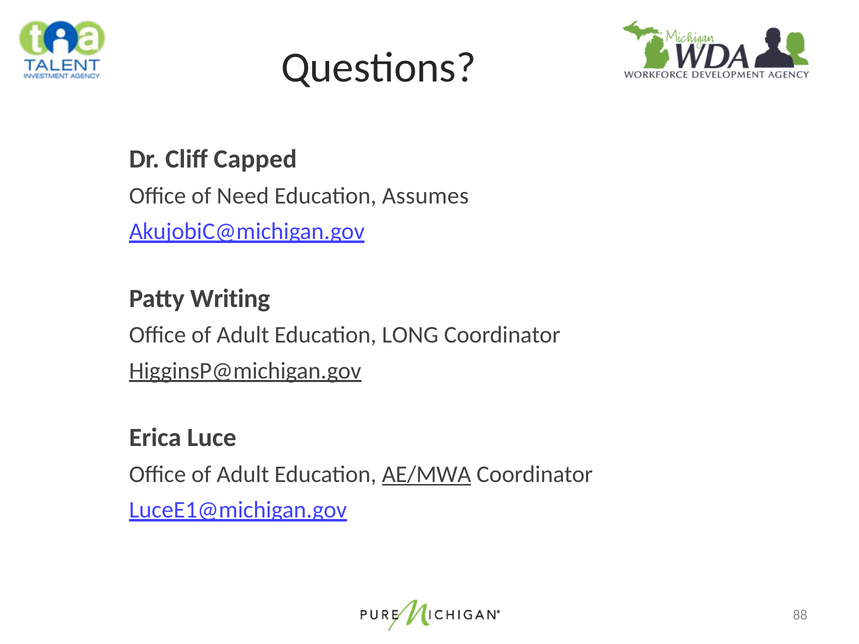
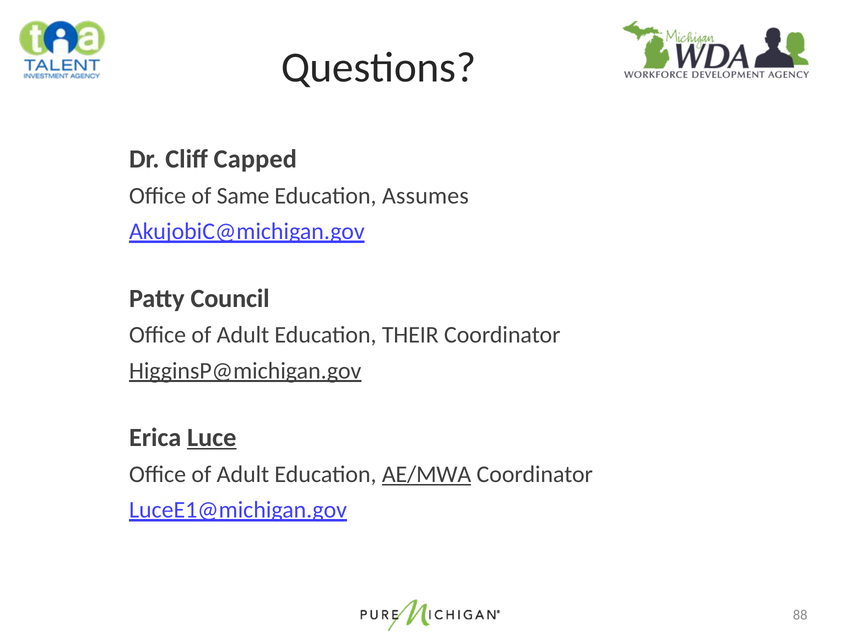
Need: Need -> Same
Writing: Writing -> Council
LONG: LONG -> THEIR
Luce underline: none -> present
